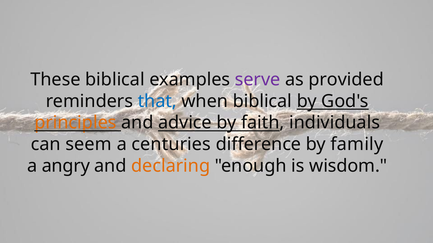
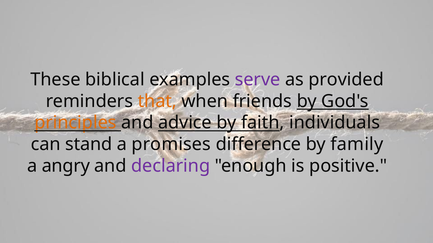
that colour: blue -> orange
when biblical: biblical -> friends
seem: seem -> stand
centuries: centuries -> promises
declaring colour: orange -> purple
wisdom: wisdom -> positive
